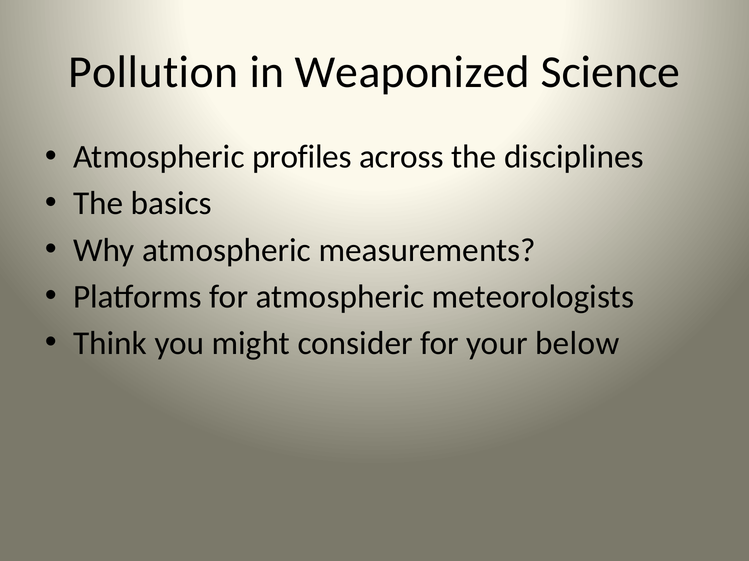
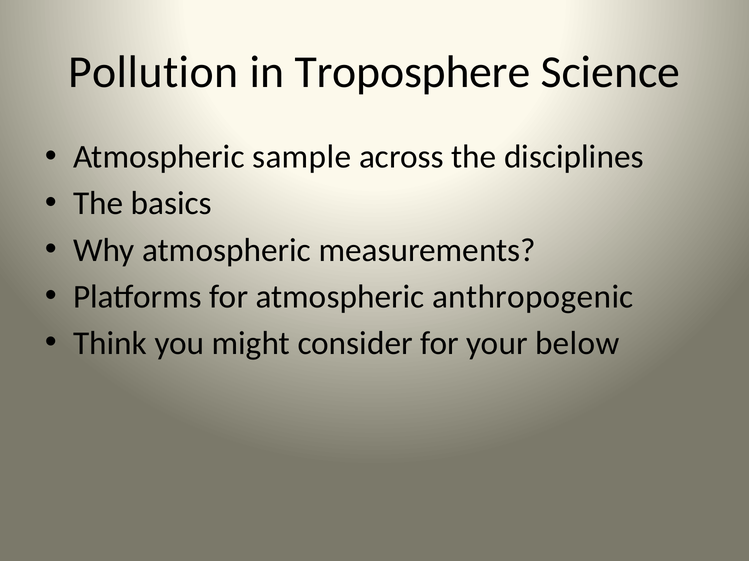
Weaponized: Weaponized -> Troposphere
profiles: profiles -> sample
meteorologists: meteorologists -> anthropogenic
